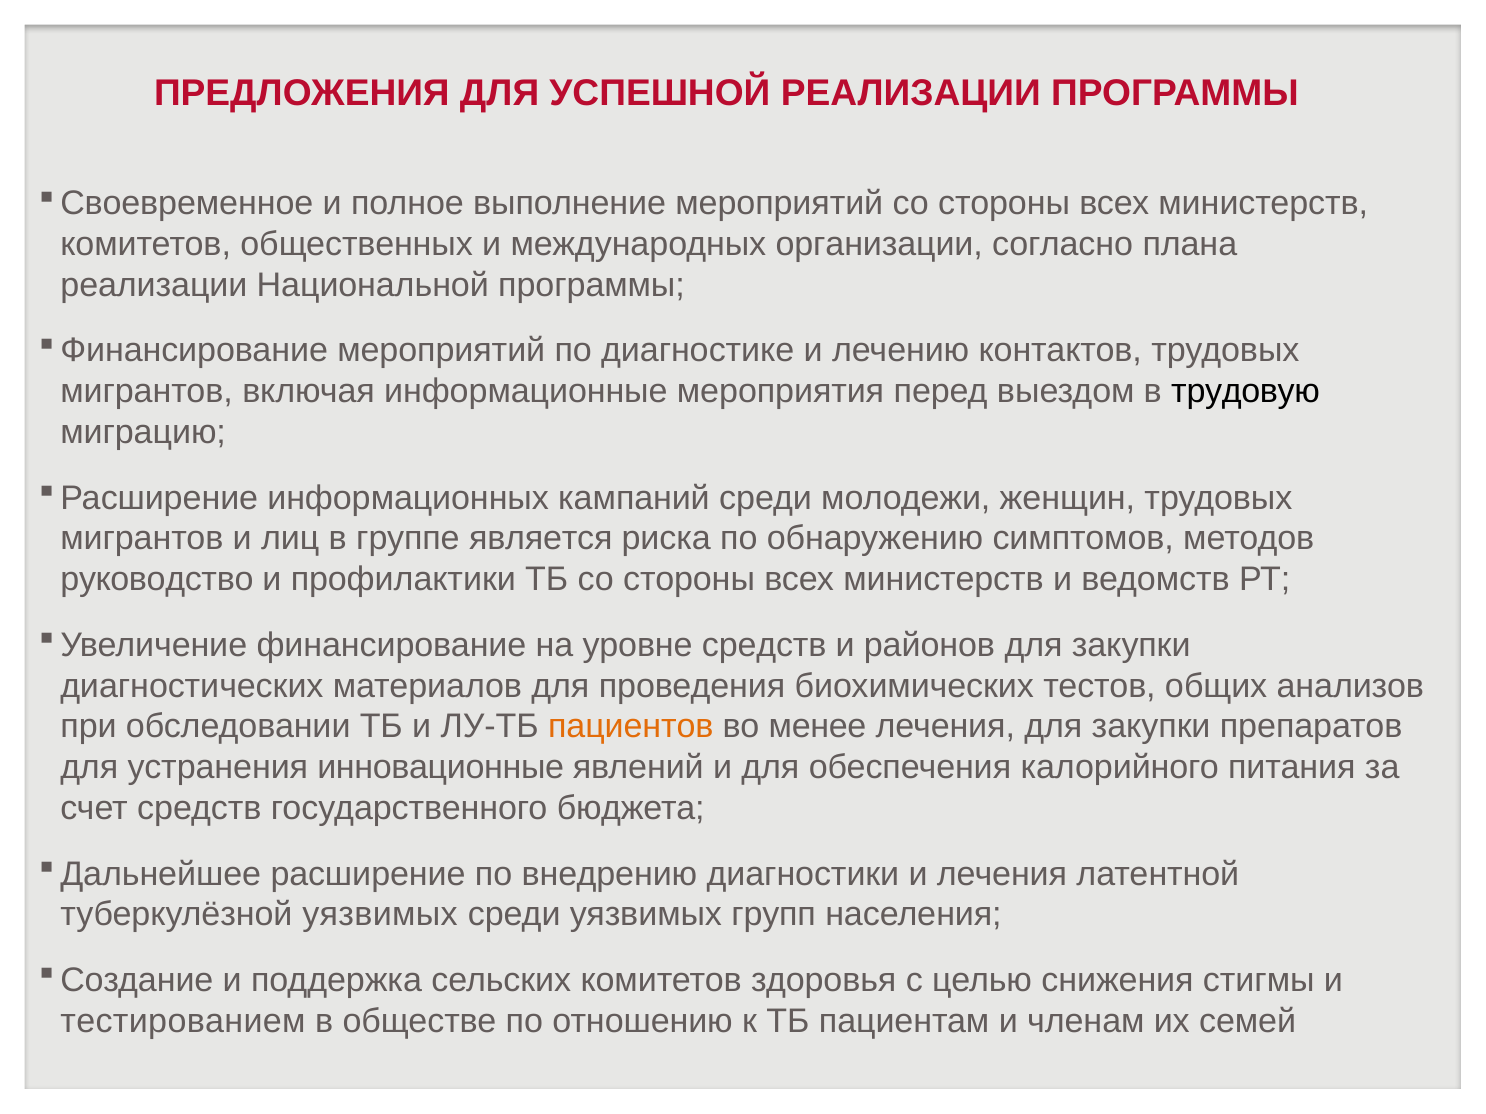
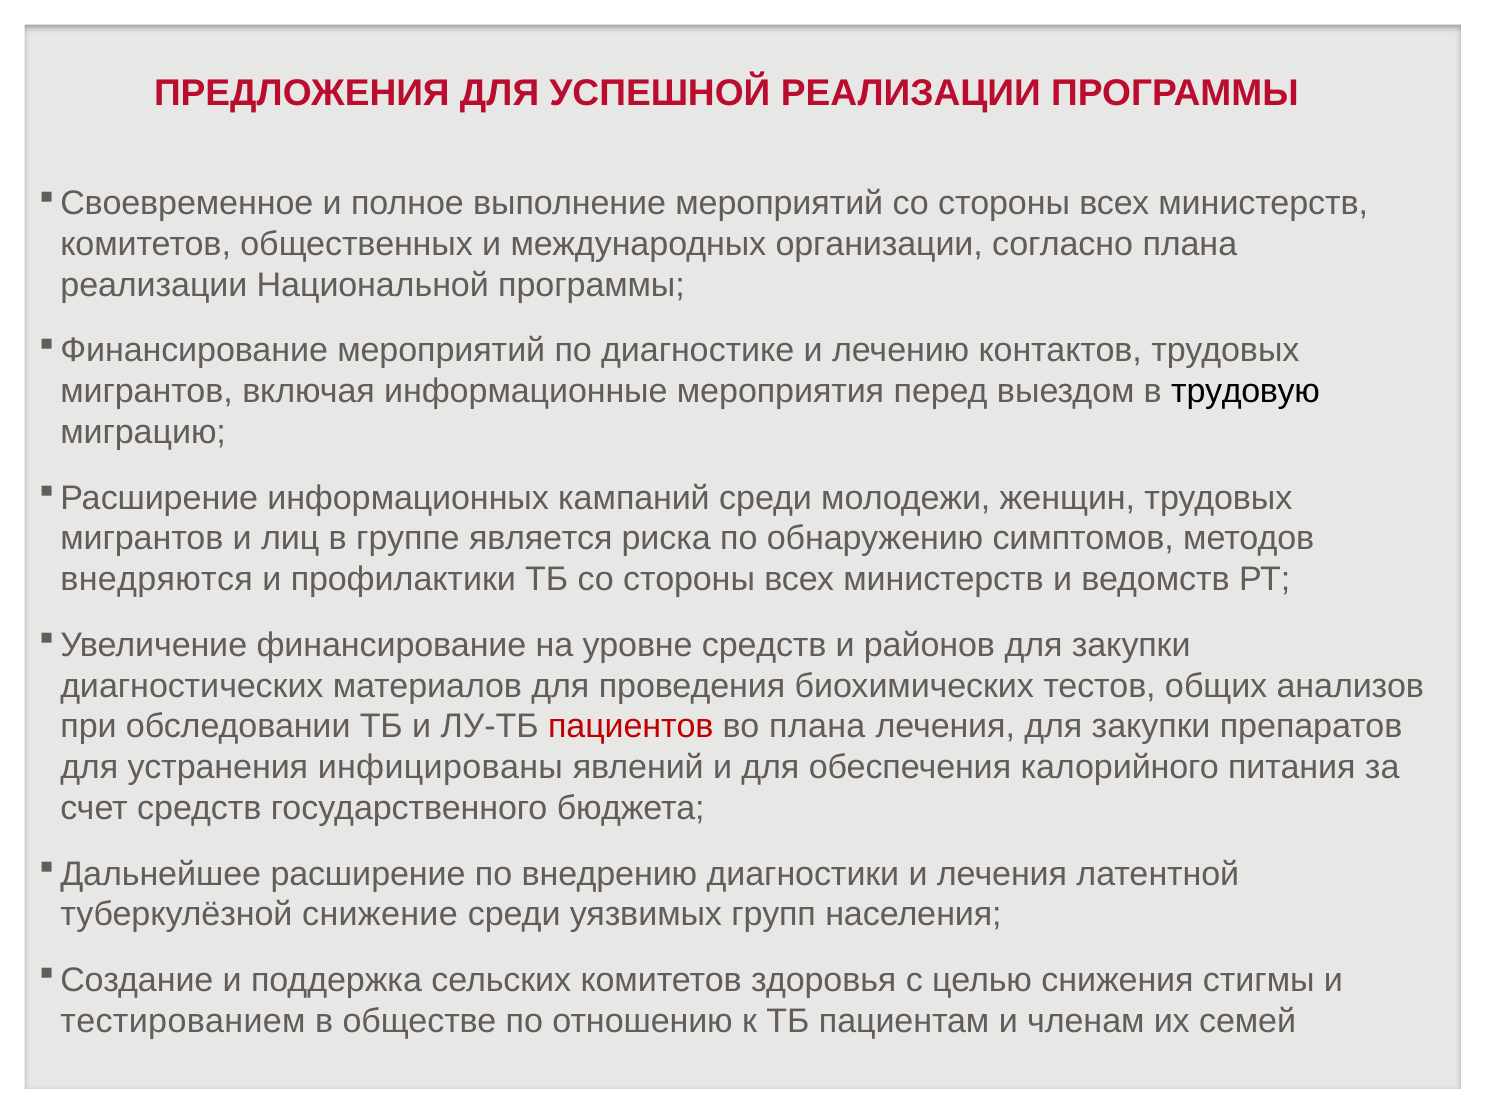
руководство: руководство -> внедряются
пациентов colour: orange -> red
во менее: менее -> плана
инновационные: инновационные -> инфицированы
туберкулёзной уязвимых: уязвимых -> снижение
